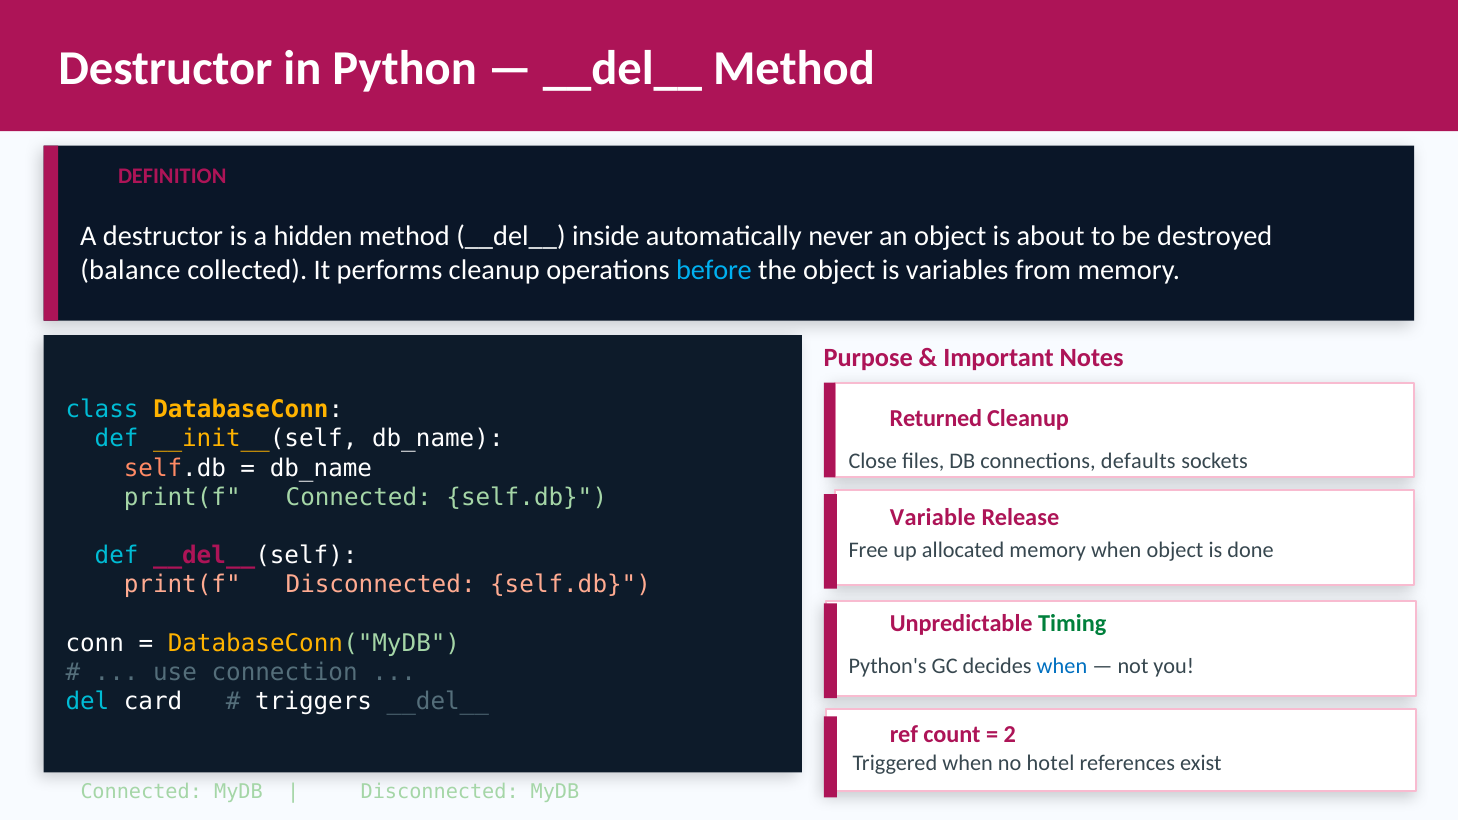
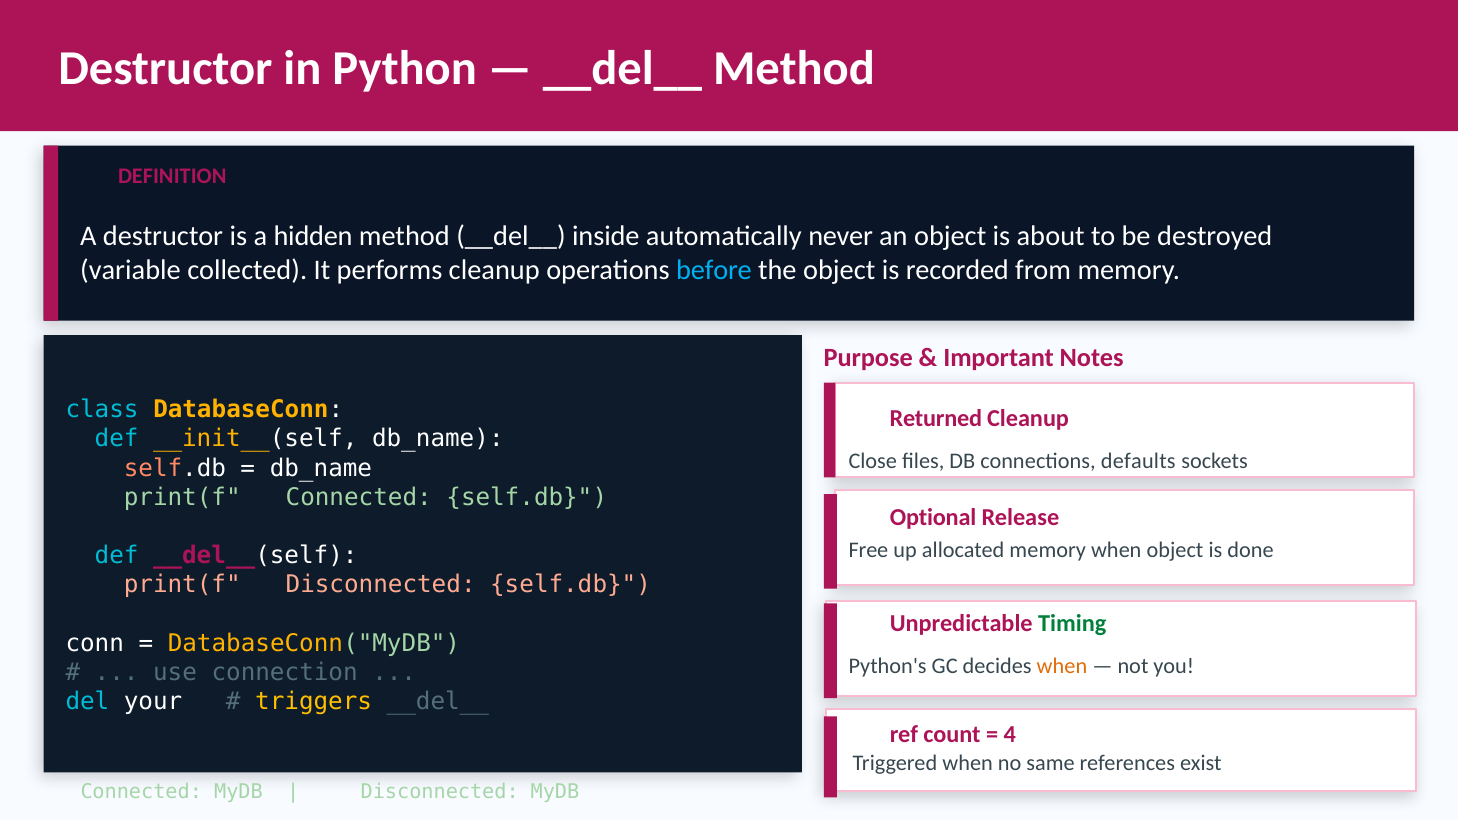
balance: balance -> variable
variables: variables -> recorded
Variable: Variable -> Optional
when at (1062, 666) colour: blue -> orange
card: card -> your
triggers colour: white -> yellow
2: 2 -> 4
hotel: hotel -> same
